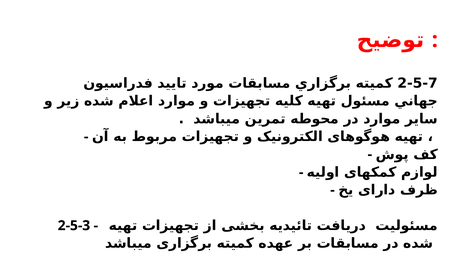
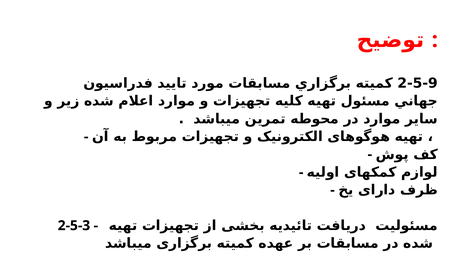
2-5-7: 2-5-7 -> 2-5-9
